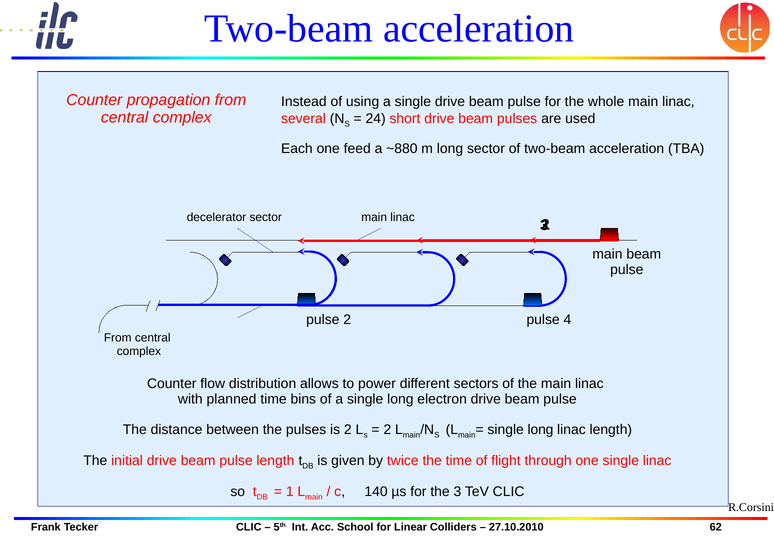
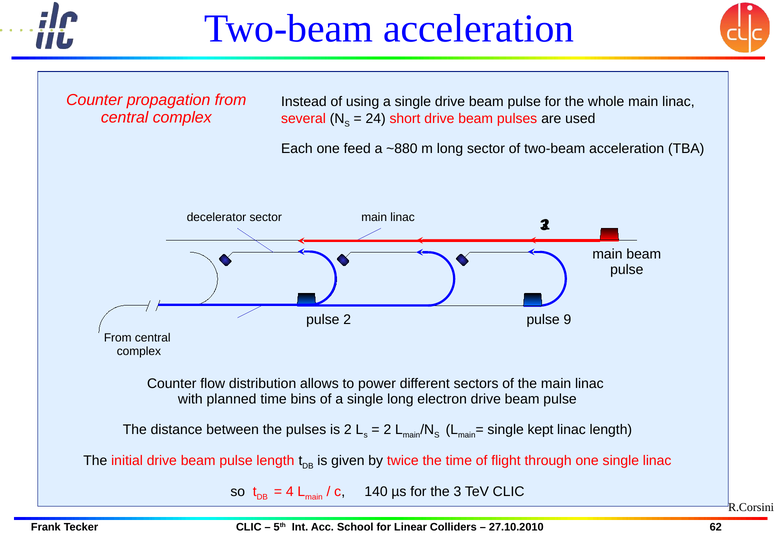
4: 4 -> 9
long at (541, 429): long -> kept
1 at (290, 492): 1 -> 4
